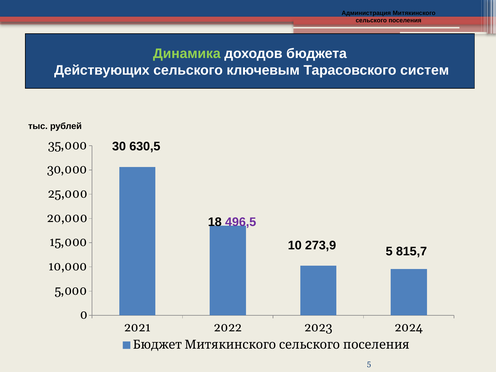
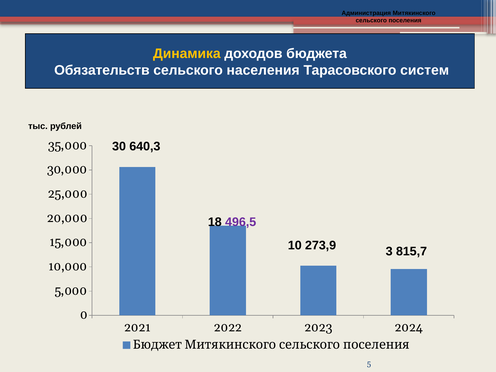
Динамика colour: light green -> yellow
Действующих: Действующих -> Обязательств
ключевым: ключевым -> населения
630,5: 630,5 -> 640,3
273,9 5: 5 -> 3
